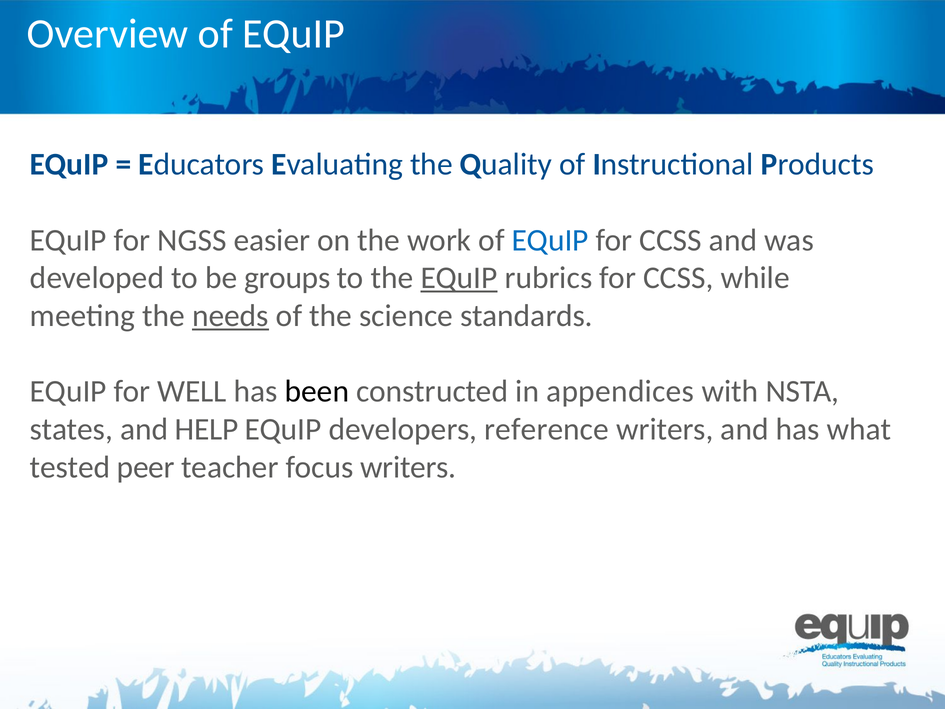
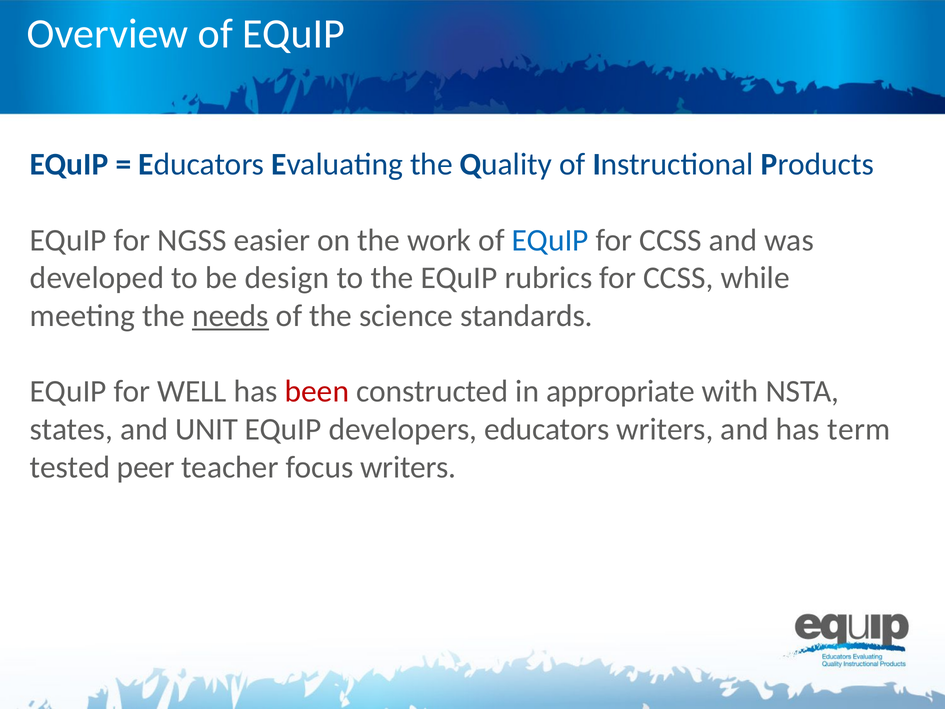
groups: groups -> design
EQuIP at (459, 278) underline: present -> none
been colour: black -> red
appendices: appendices -> appropriate
HELP: HELP -> UNIT
developers reference: reference -> educators
what: what -> term
